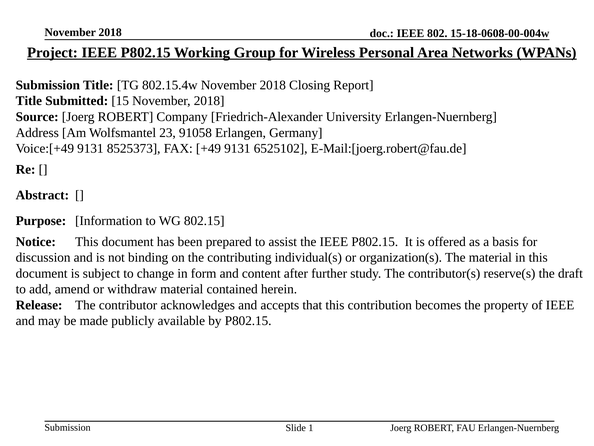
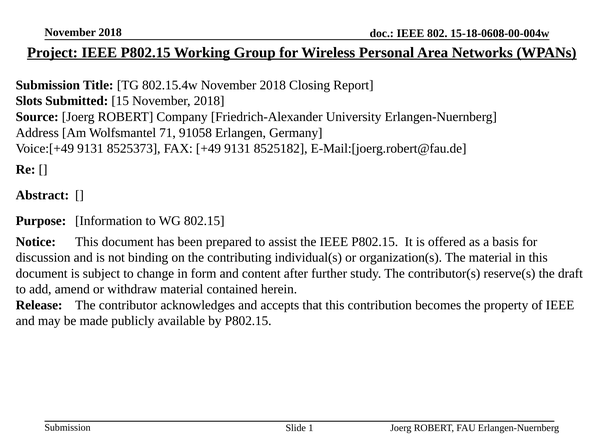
Title at (29, 101): Title -> Slots
23: 23 -> 71
6525102: 6525102 -> 8525182
